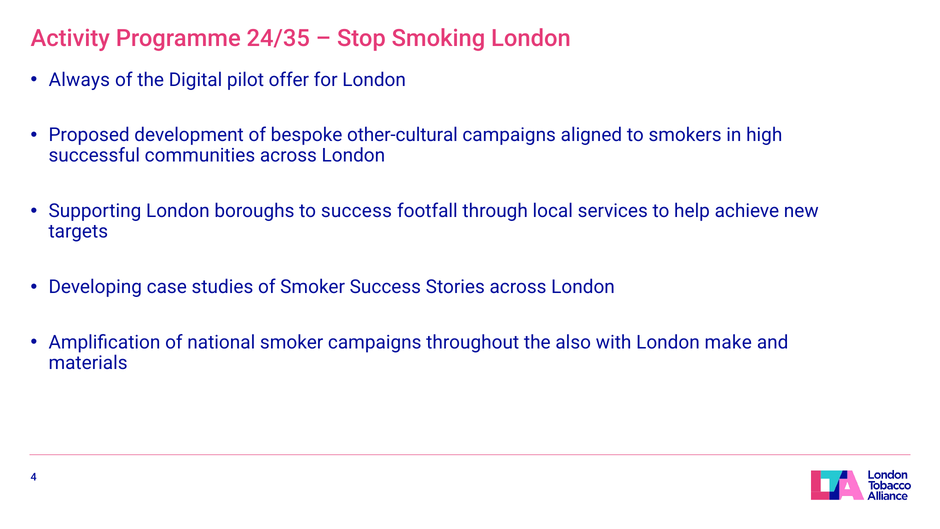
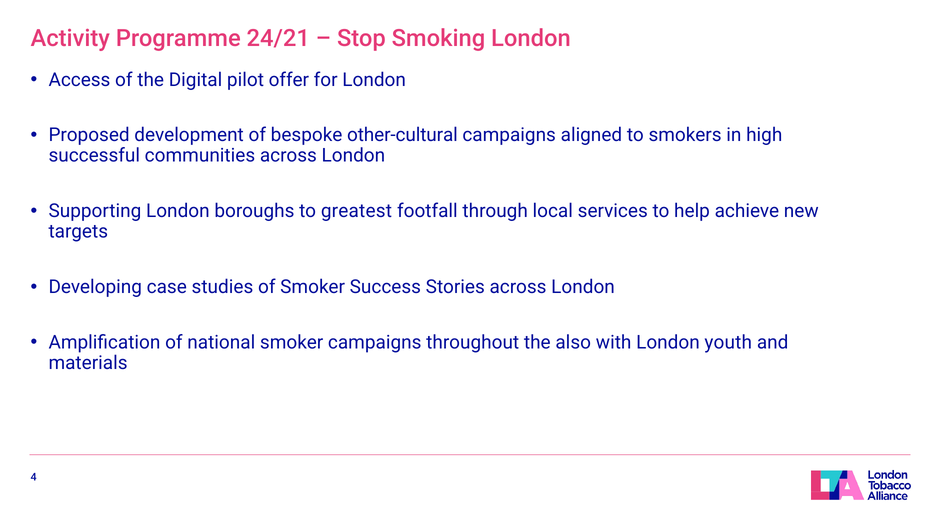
24/35: 24/35 -> 24/21
Always: Always -> Access
to success: success -> greatest
make: make -> youth
